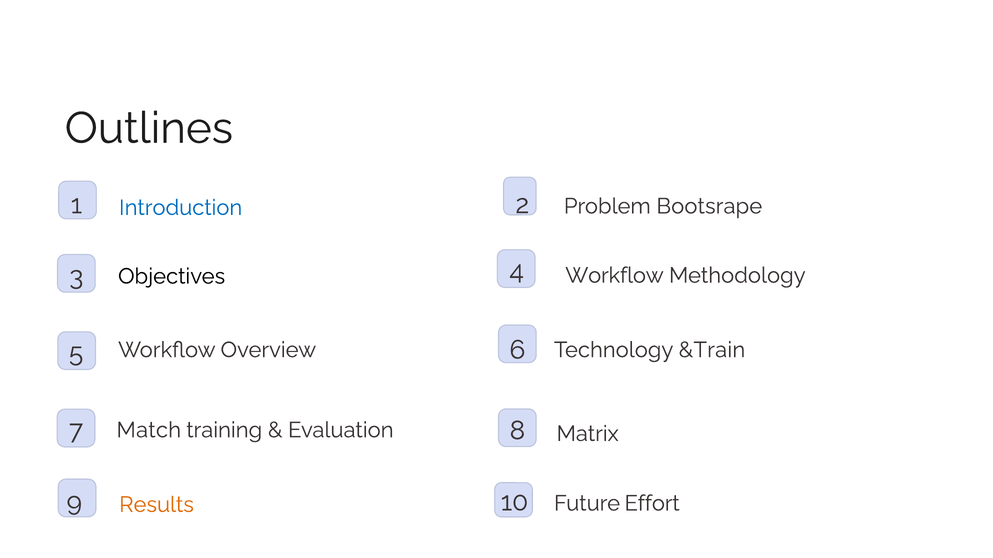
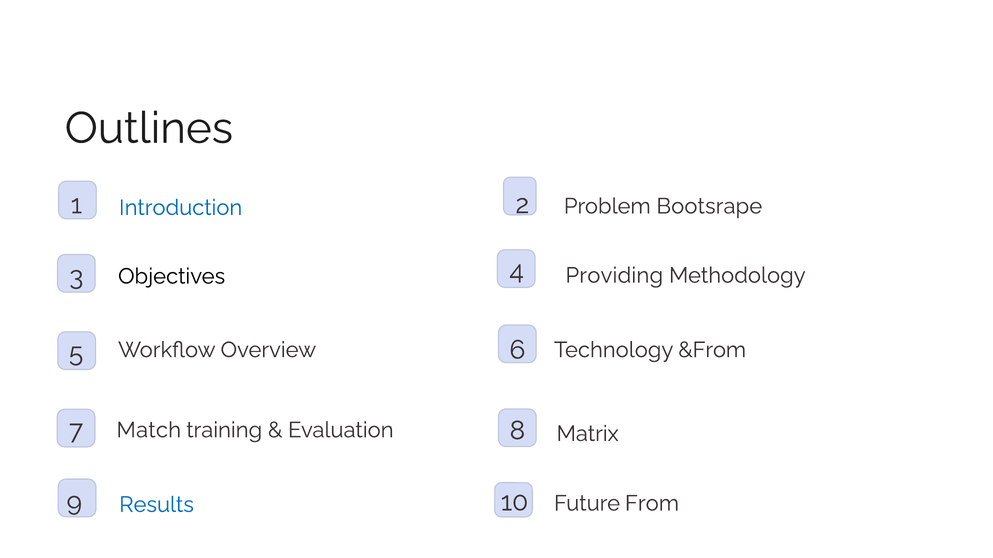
4 Workflow: Workflow -> Providing
&Train: &Train -> &From
Results colour: orange -> blue
Effort: Effort -> From
